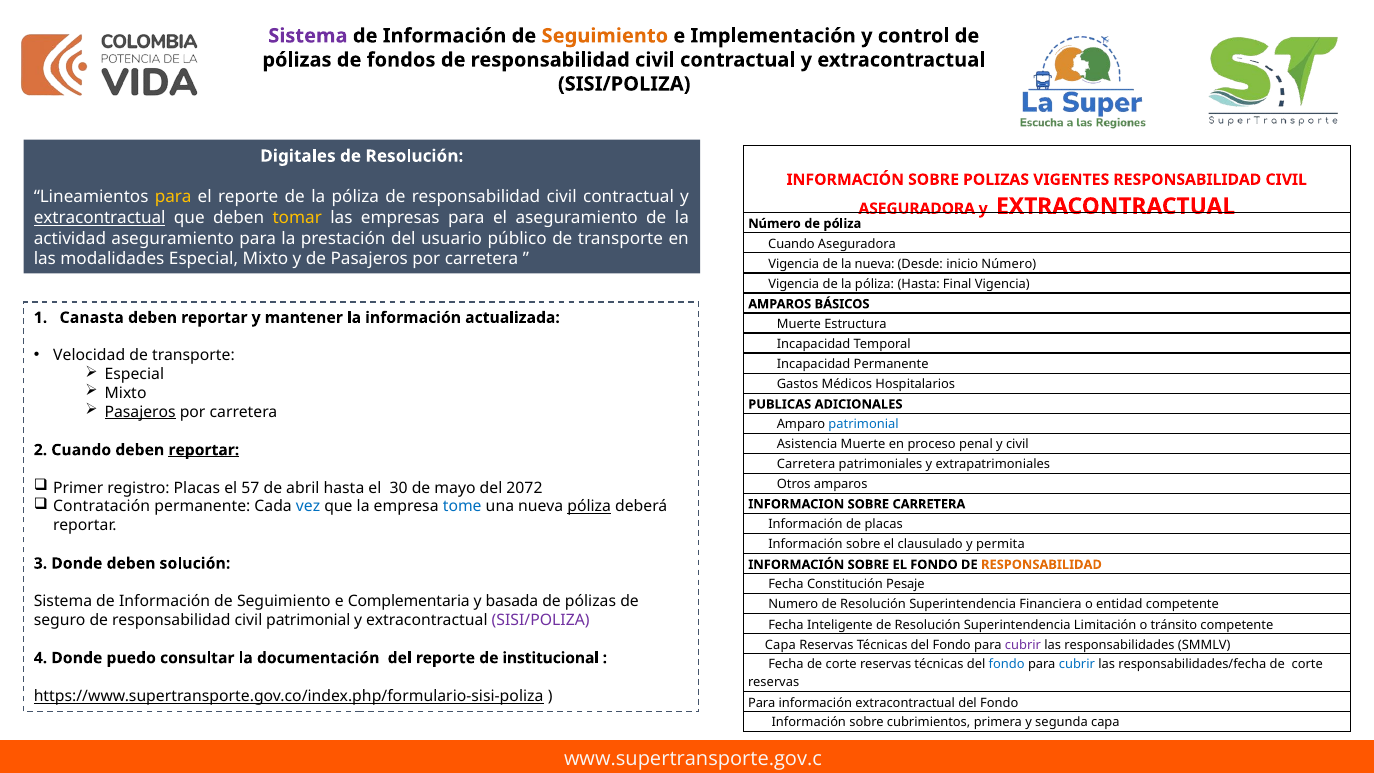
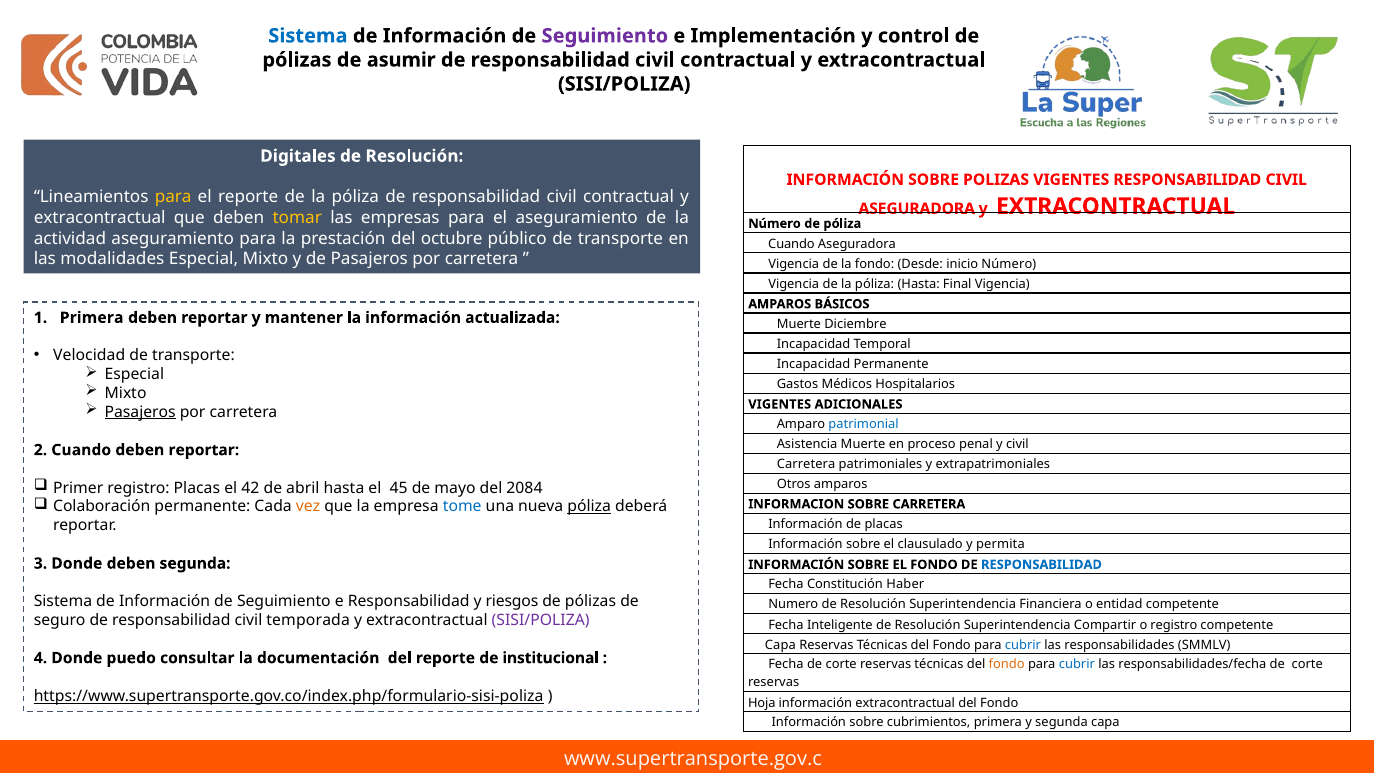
Sistema at (308, 36) colour: purple -> blue
Seguimiento at (605, 36) colour: orange -> purple
fondos: fondos -> asumir
extracontractual at (100, 218) underline: present -> none
usuario: usuario -> octubre
la nueva: nueva -> fondo
1 Canasta: Canasta -> Primera
Estructura: Estructura -> Diciembre
PUBLICAS at (780, 404): PUBLICAS -> VIGENTES
reportar at (204, 450) underline: present -> none
57: 57 -> 42
30: 30 -> 45
2072: 2072 -> 2084
Contratación: Contratación -> Colaboración
vez colour: blue -> orange
deben solución: solución -> segunda
RESPONSABILIDAD at (1041, 565) colour: orange -> blue
Pesaje: Pesaje -> Haber
e Complementaria: Complementaria -> Responsabilidad
basada: basada -> riesgos
civil patrimonial: patrimonial -> temporada
Limitación: Limitación -> Compartir
o tránsito: tránsito -> registro
cubrir at (1023, 645) colour: purple -> blue
fondo at (1007, 665) colour: blue -> orange
Para at (762, 703): Para -> Hoja
